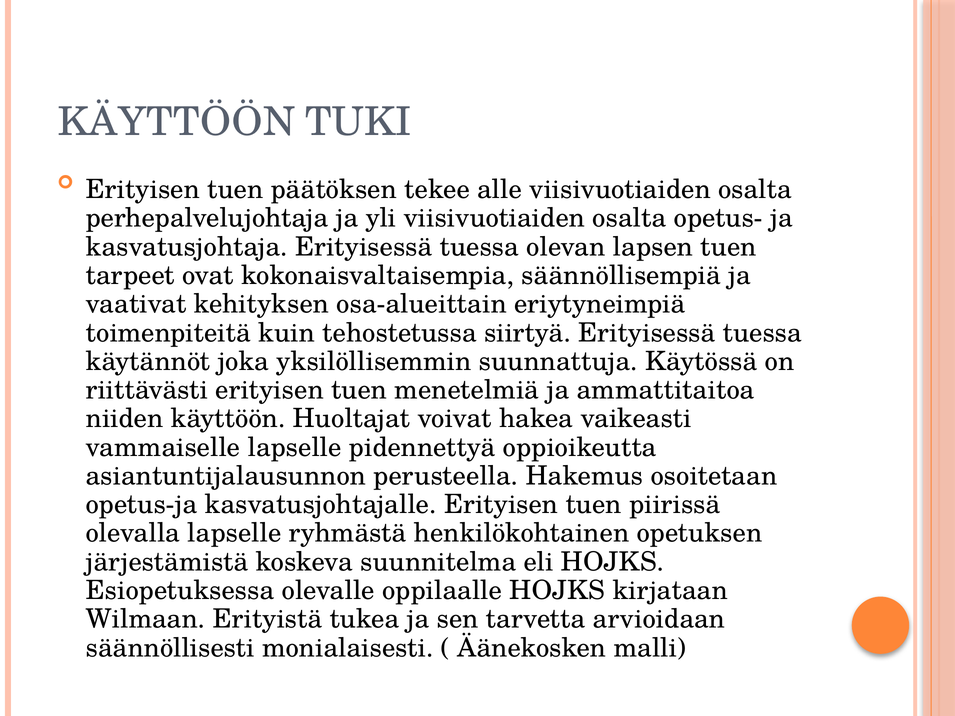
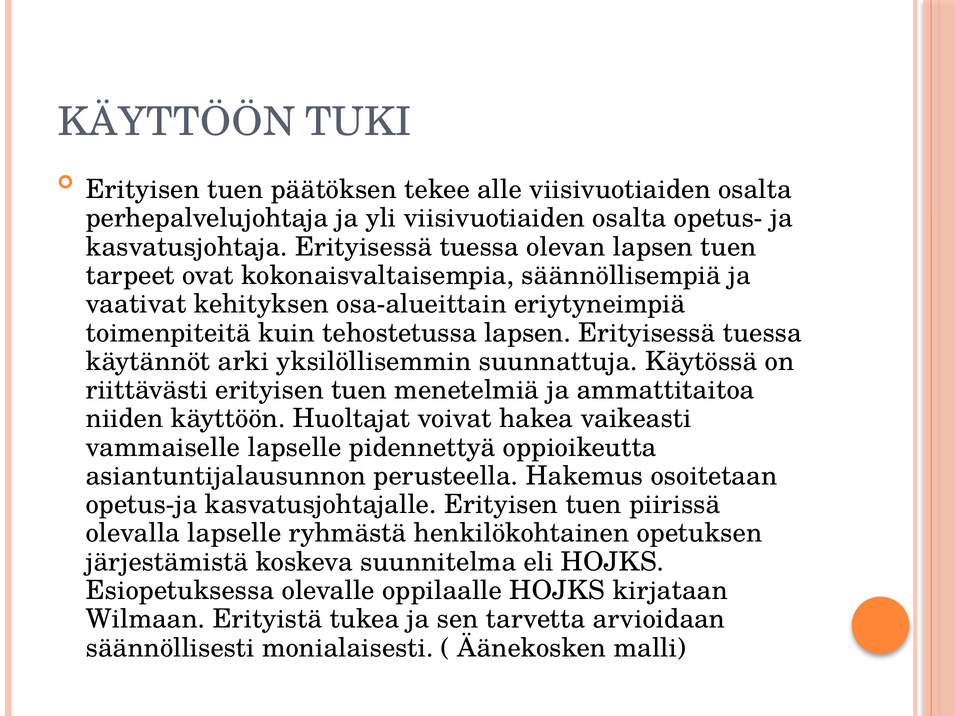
tehostetussa siirtyä: siirtyä -> lapsen
joka: joka -> arki
